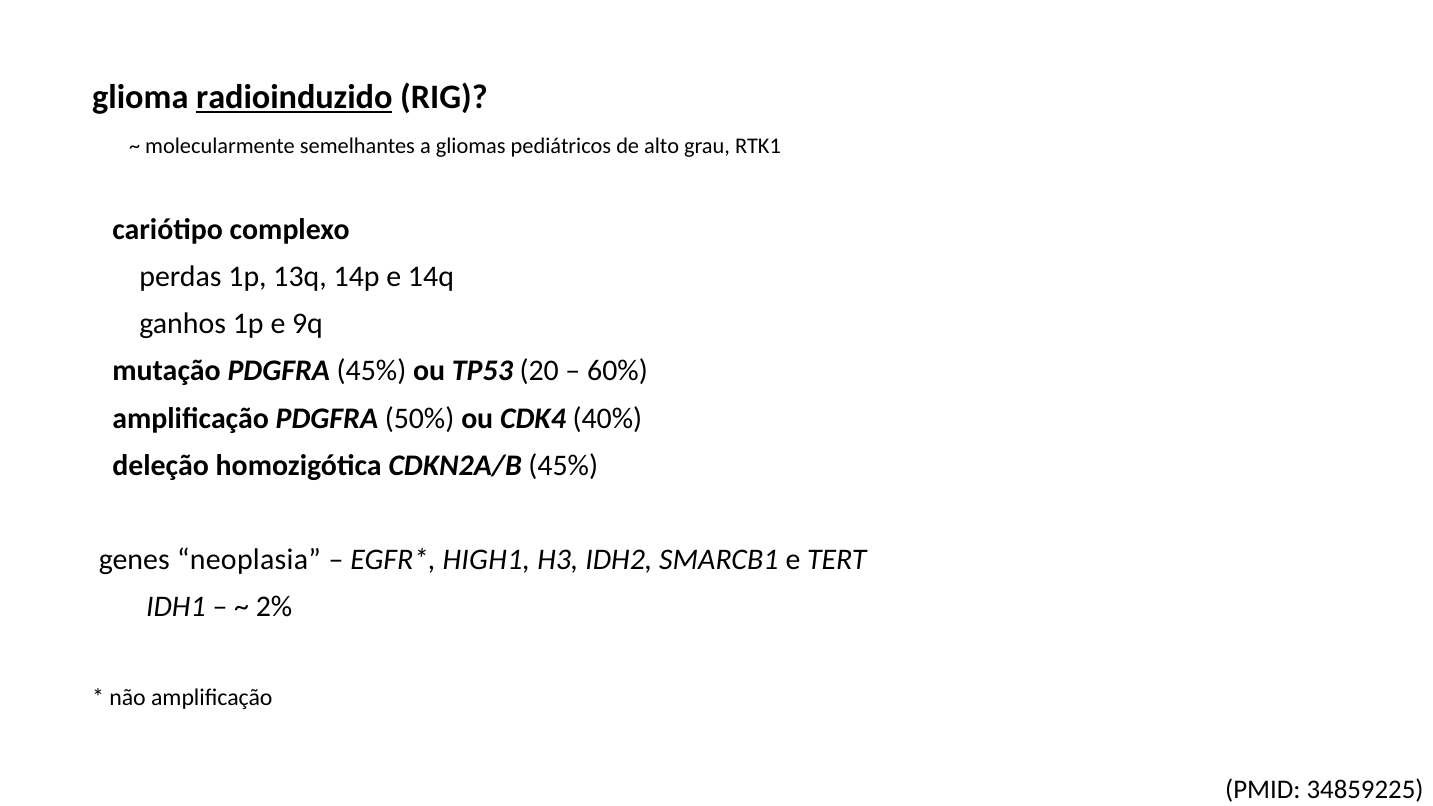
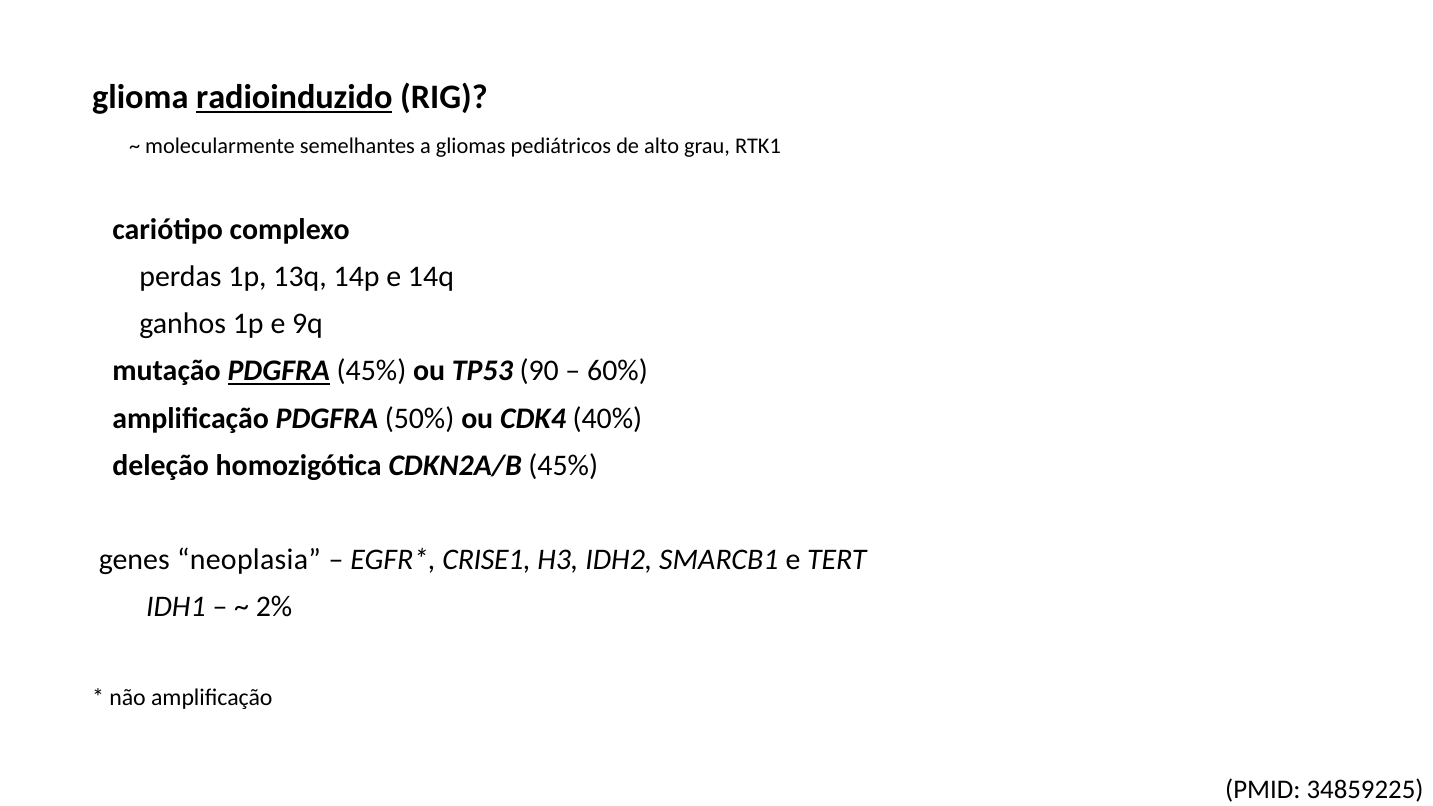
PDGFRA at (279, 371) underline: none -> present
20: 20 -> 90
HIGH1: HIGH1 -> CRISE1
